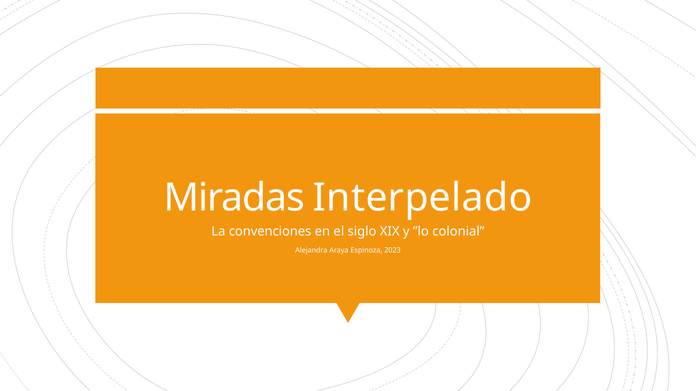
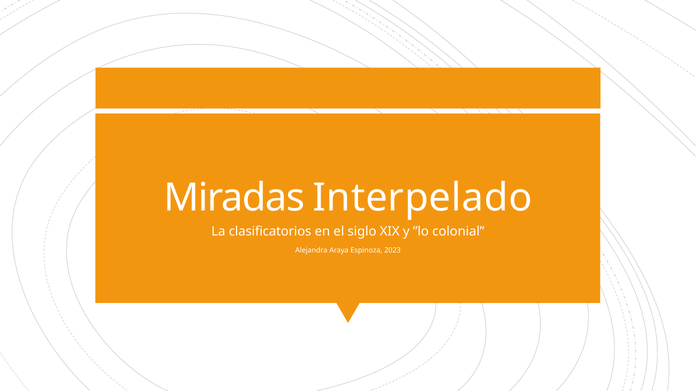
convenciones: convenciones -> clasificatorios
